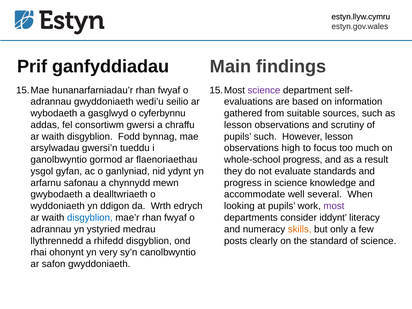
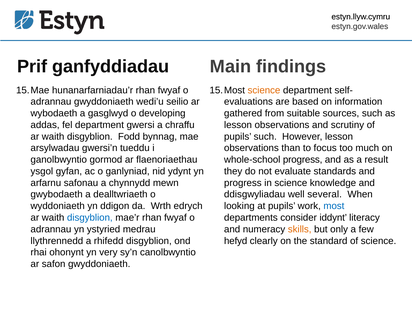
science at (264, 90) colour: purple -> orange
cyferbynnu: cyferbynnu -> developing
fel consortiwm: consortiwm -> department
high: high -> than
accommodate: accommodate -> ddisgwyliadau
most colour: purple -> blue
posts: posts -> hefyd
